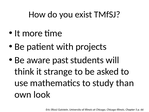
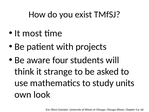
more: more -> most
past: past -> four
than: than -> units
